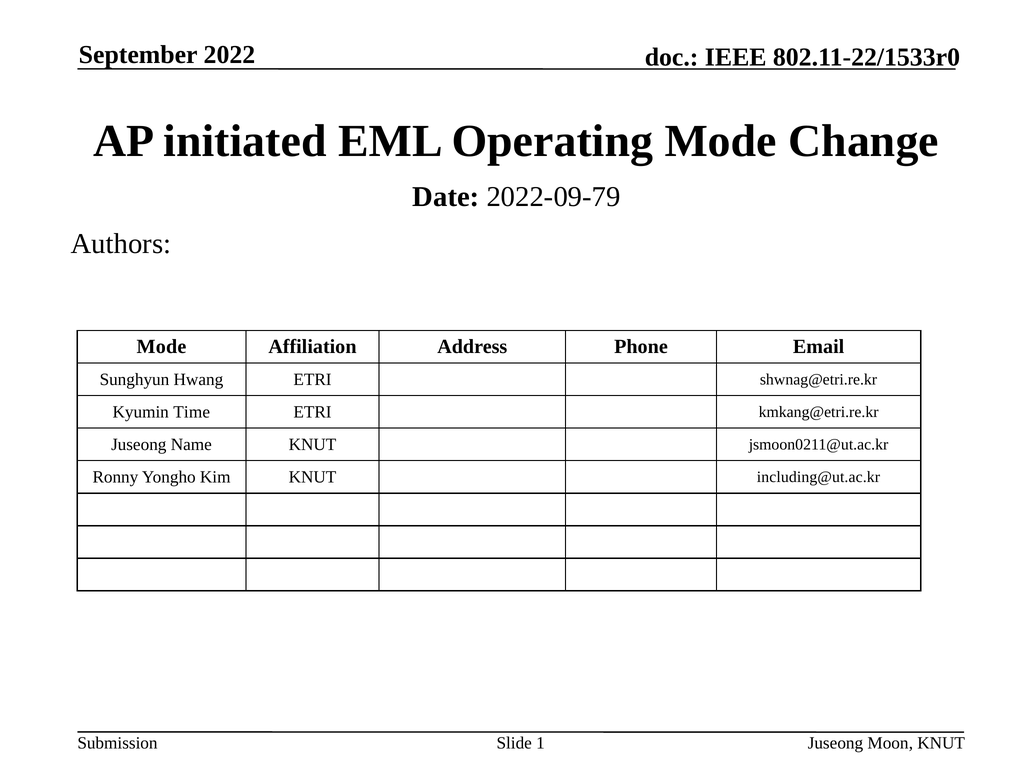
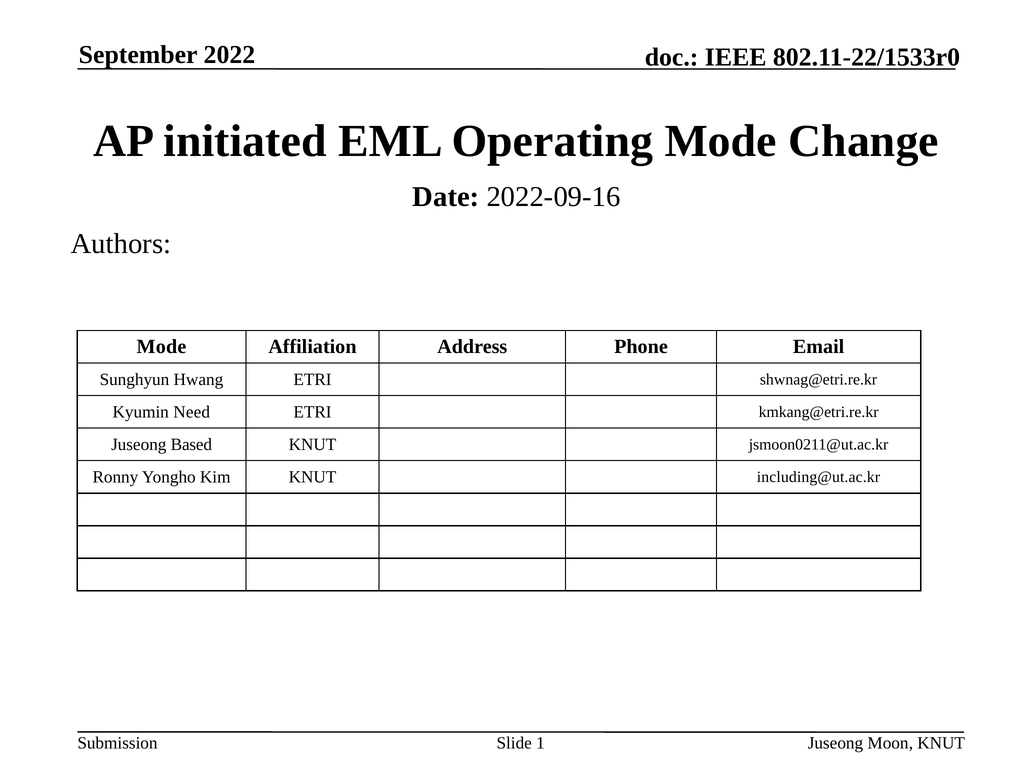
2022-09-79: 2022-09-79 -> 2022-09-16
Time: Time -> Need
Name: Name -> Based
